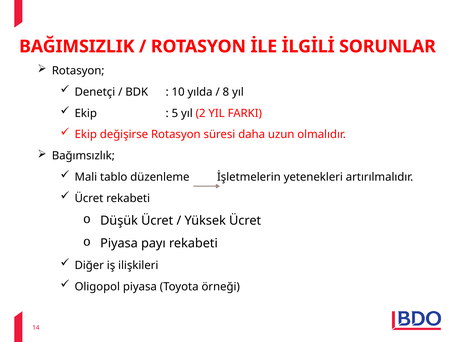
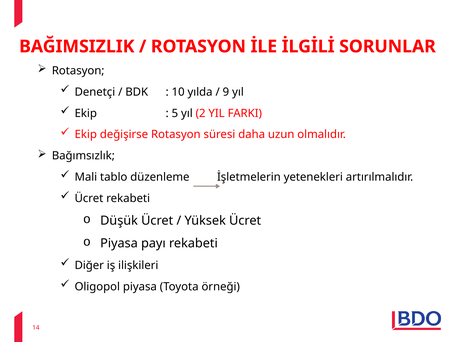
8: 8 -> 9
